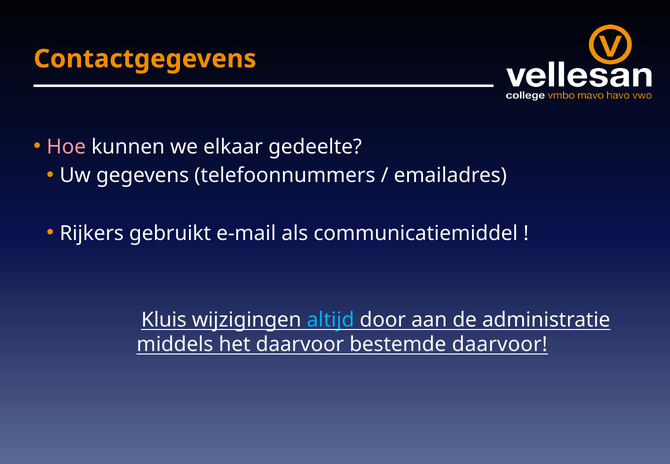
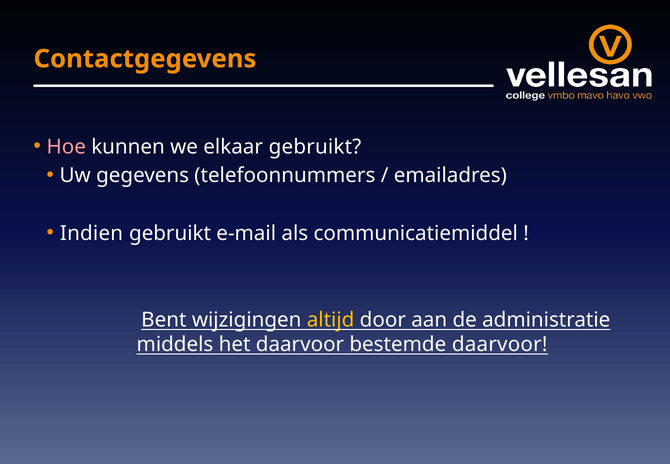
elkaar gedeelte: gedeelte -> gebruikt
Rijkers: Rijkers -> Indien
Kluis: Kluis -> Bent
altijd colour: light blue -> yellow
